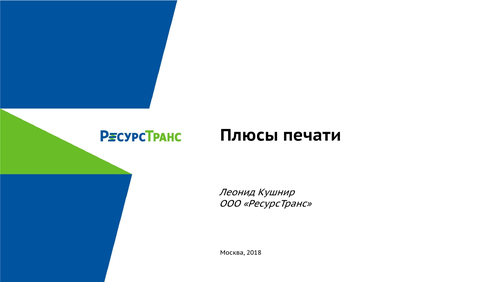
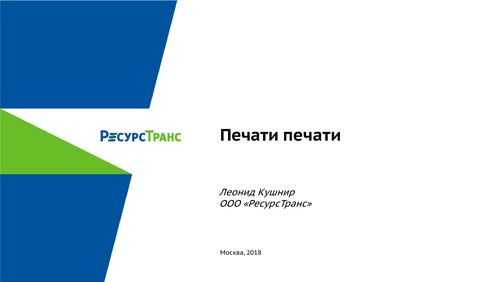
Плюсы at (249, 135): Плюсы -> Печати
